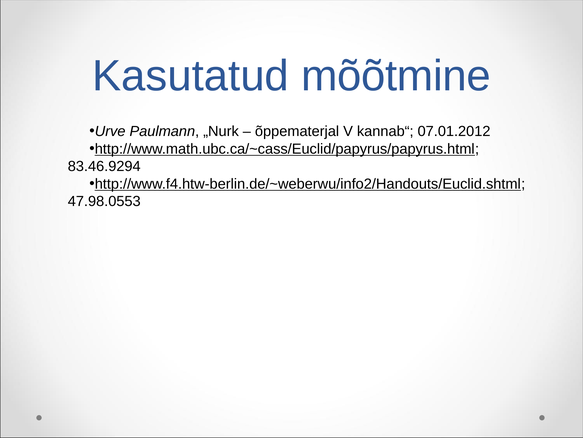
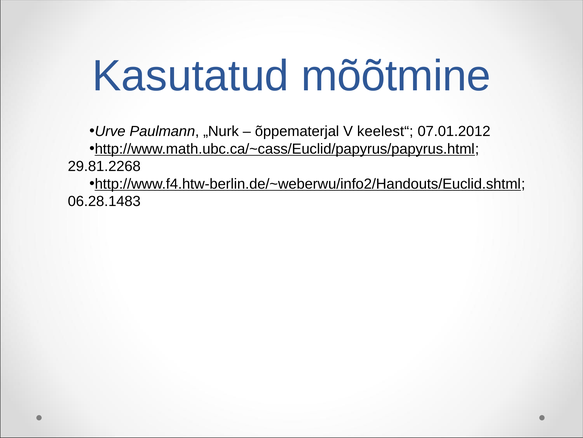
kannab“: kannab“ -> keelest“
83.46.9294: 83.46.9294 -> 29.81.2268
47.98.0553: 47.98.0553 -> 06.28.1483
